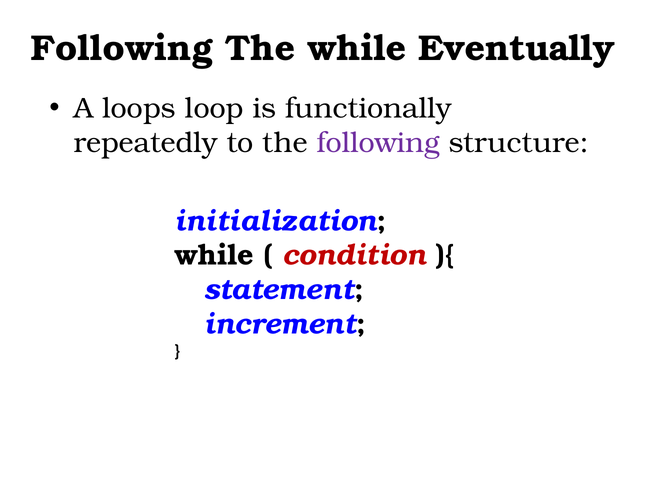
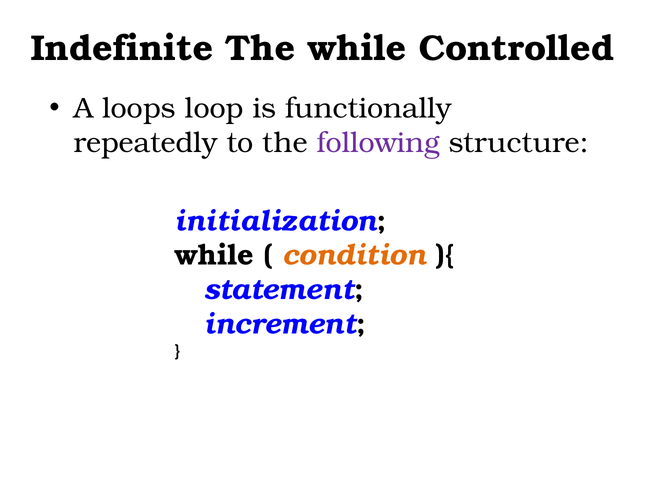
Following at (122, 49): Following -> Indefinite
Eventually: Eventually -> Controlled
condition colour: red -> orange
